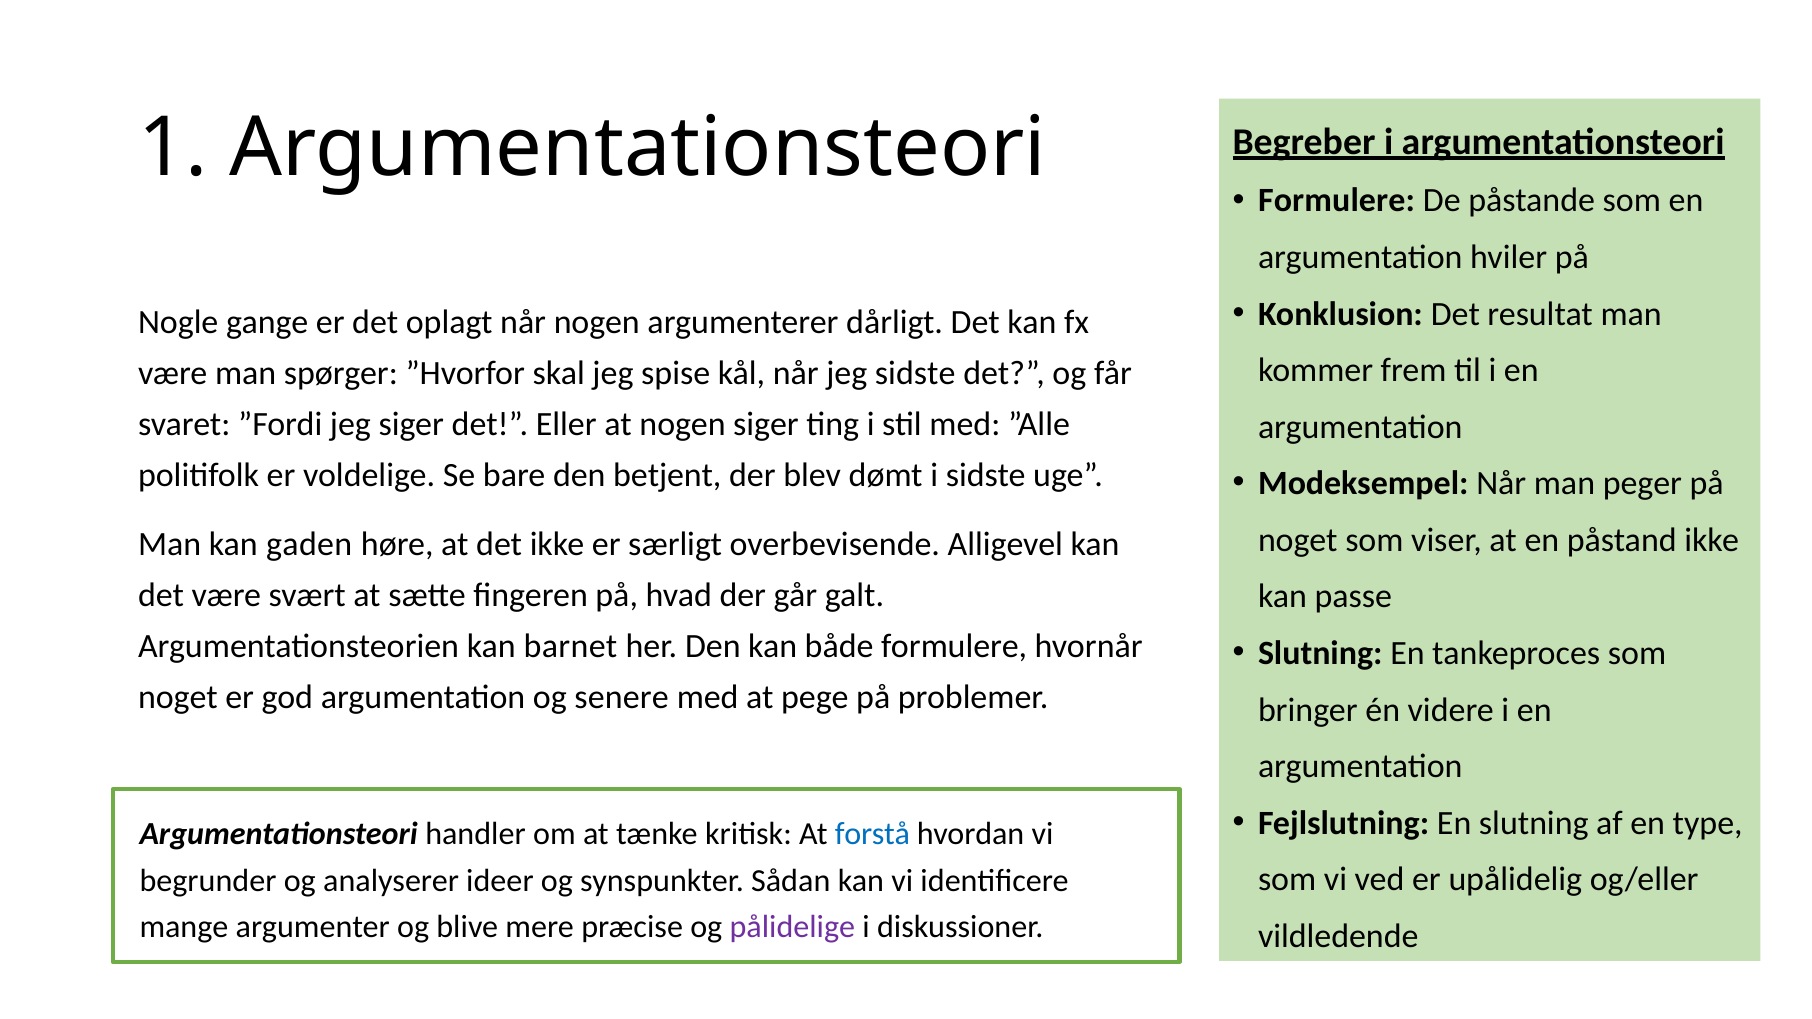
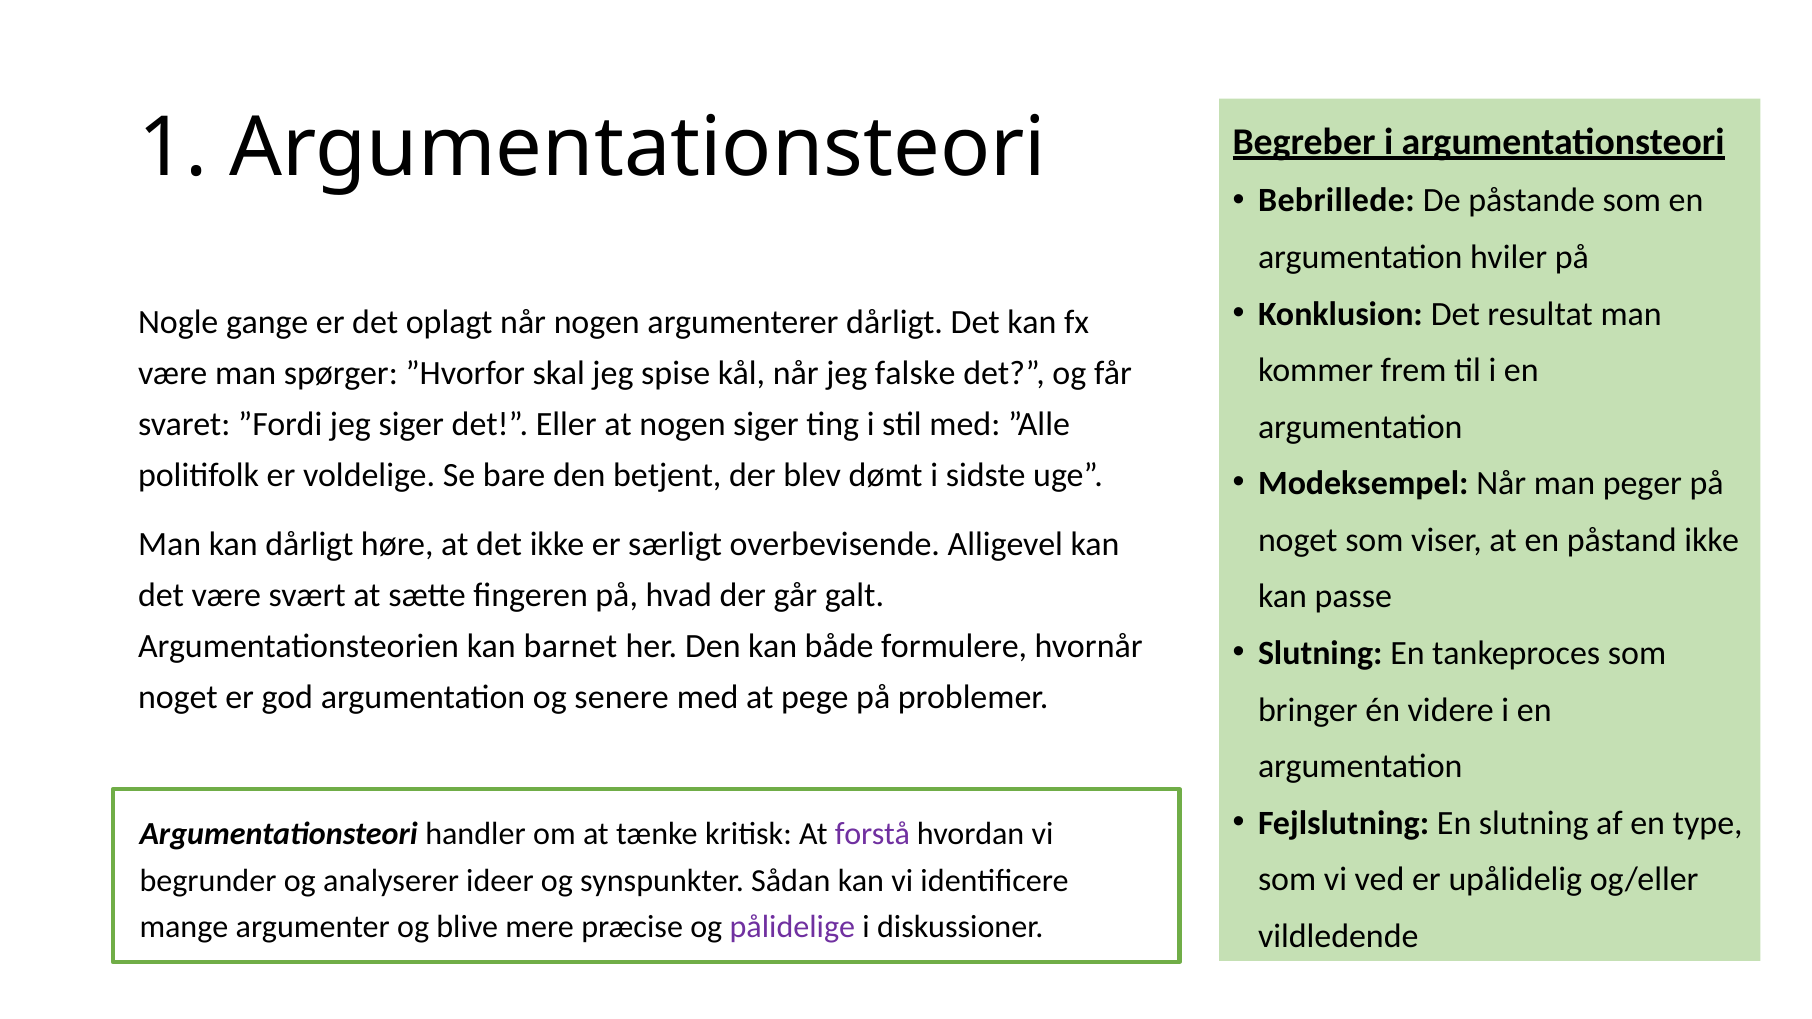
Formulere at (1337, 201): Formulere -> Bebrillede
jeg sidste: sidste -> falske
kan gaden: gaden -> dårligt
forstå colour: blue -> purple
